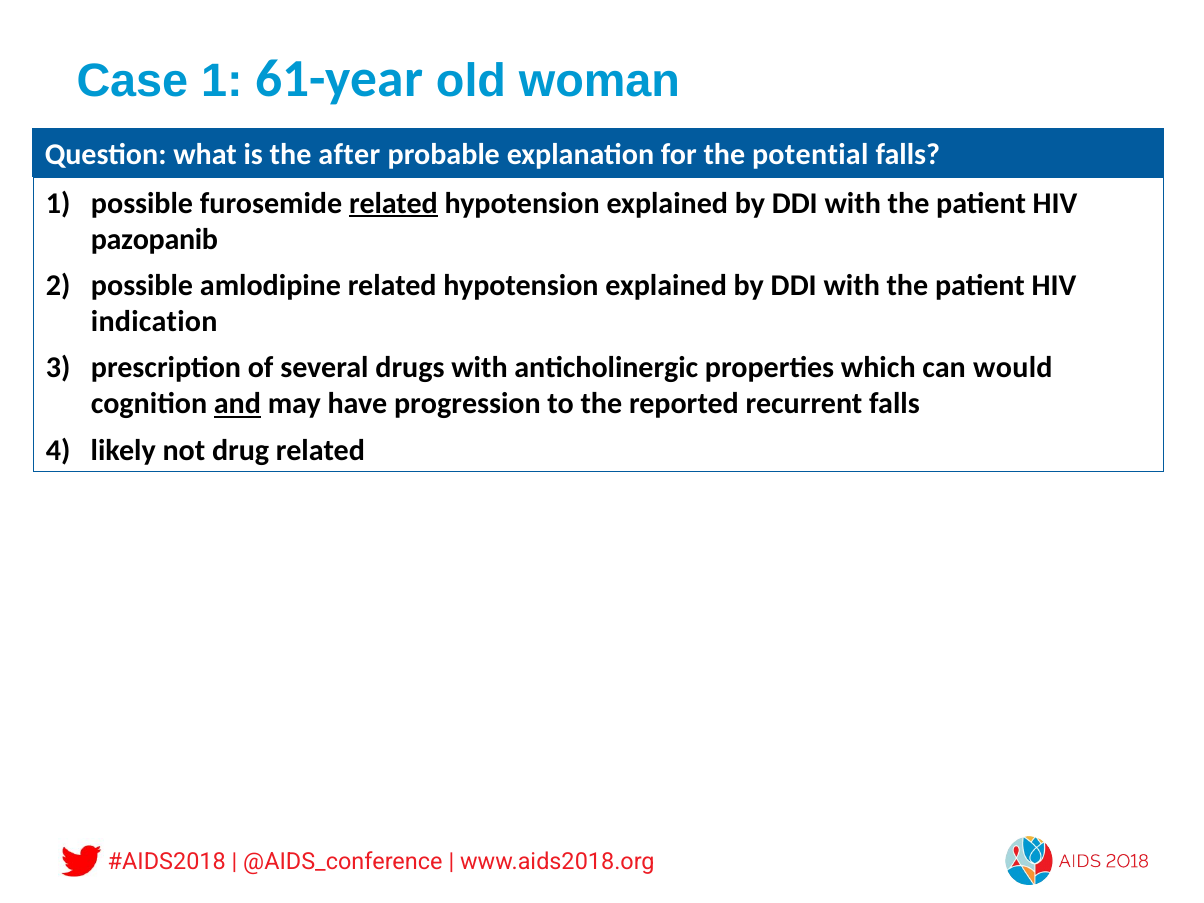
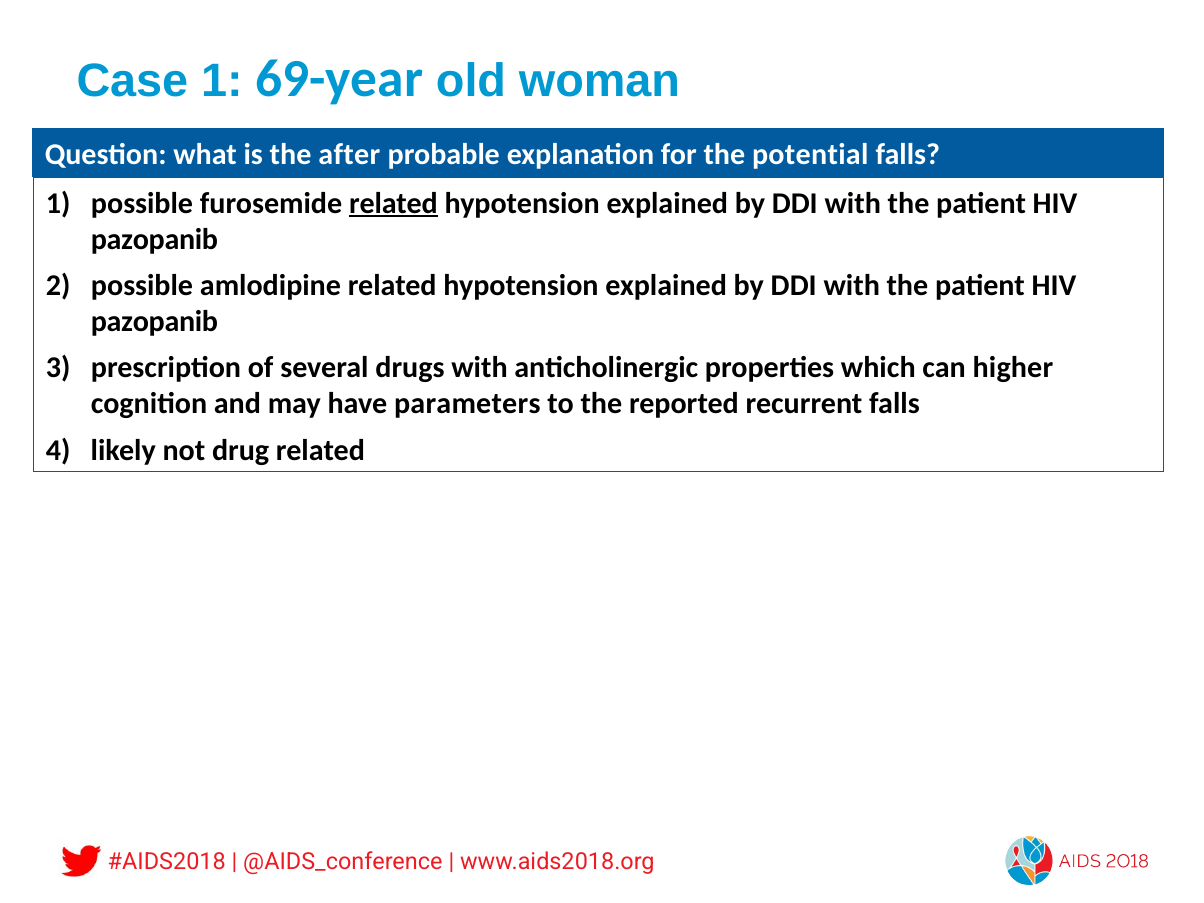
61-year: 61-year -> 69-year
indication at (154, 322): indication -> pazopanib
would: would -> higher
and underline: present -> none
progression: progression -> parameters
